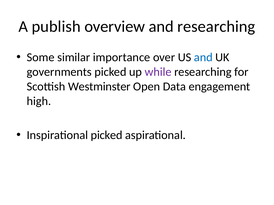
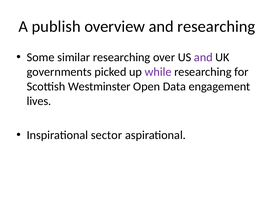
similar importance: importance -> researching
and at (203, 57) colour: blue -> purple
high: high -> lives
Inspirational picked: picked -> sector
